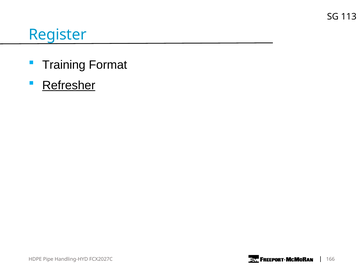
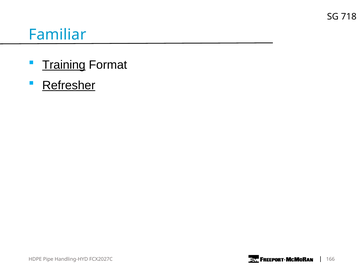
113: 113 -> 718
Register: Register -> Familiar
Training underline: none -> present
